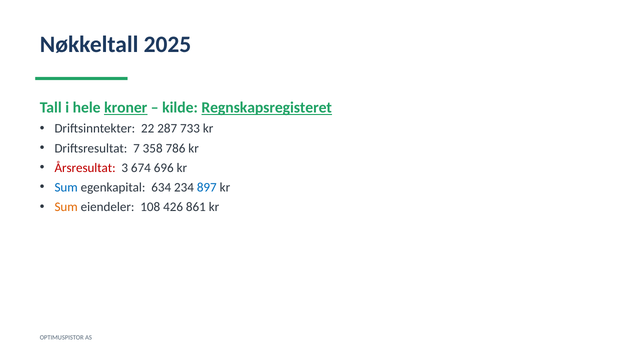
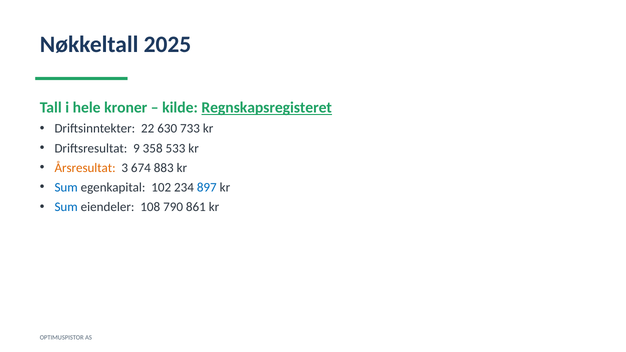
kroner underline: present -> none
287: 287 -> 630
7: 7 -> 9
786: 786 -> 533
Årsresultat colour: red -> orange
696: 696 -> 883
634: 634 -> 102
Sum at (66, 207) colour: orange -> blue
426: 426 -> 790
